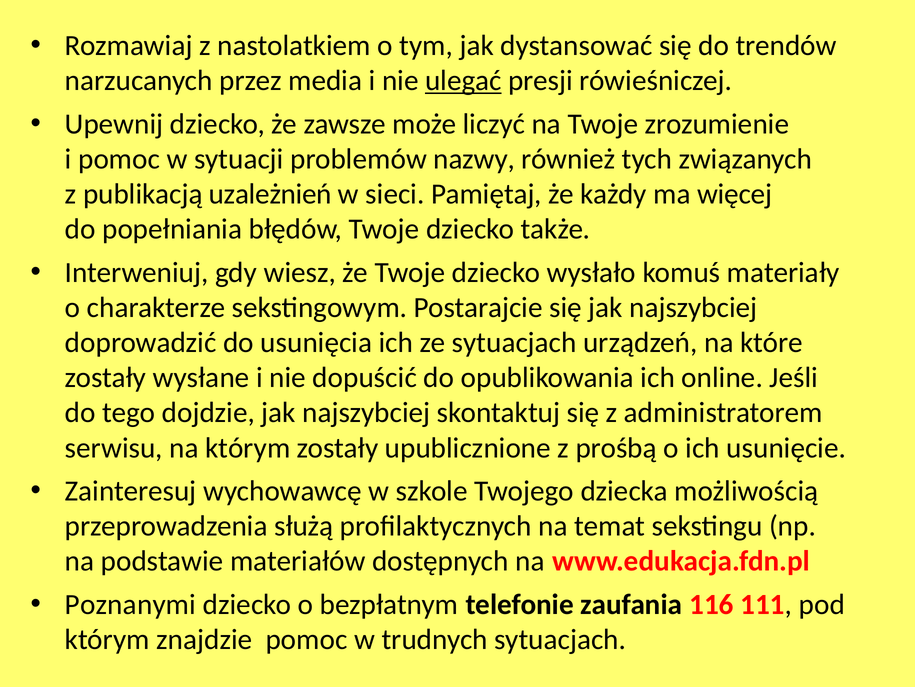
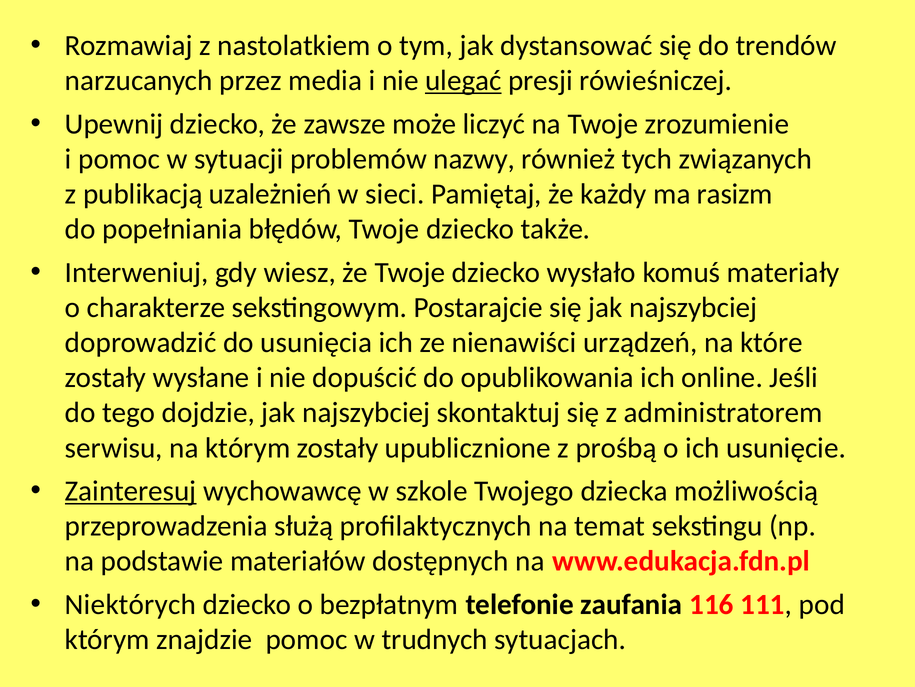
więcej: więcej -> rasizm
ze sytuacjach: sytuacjach -> nienawiści
Zainteresuj underline: none -> present
Poznanymi: Poznanymi -> Niektórych
